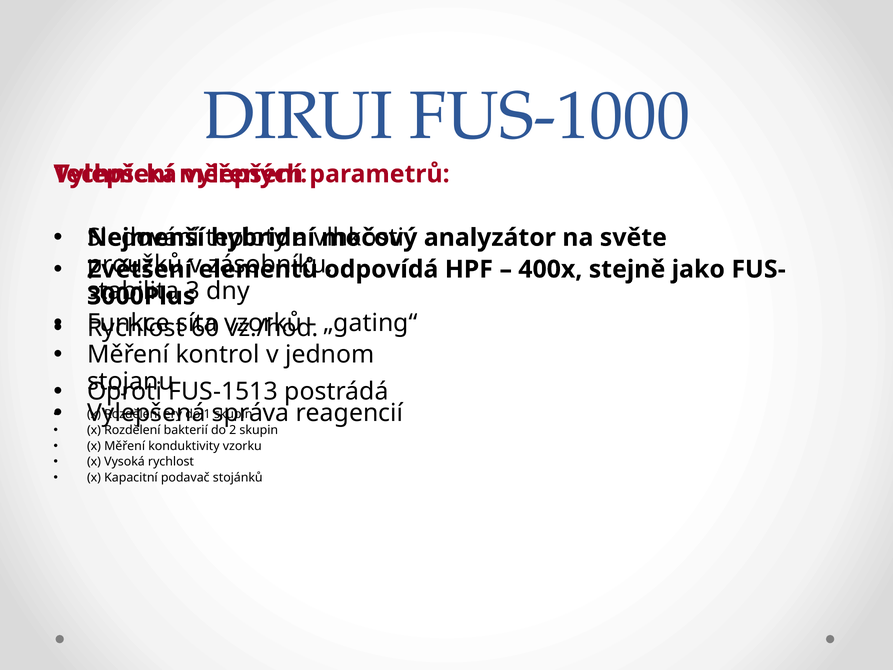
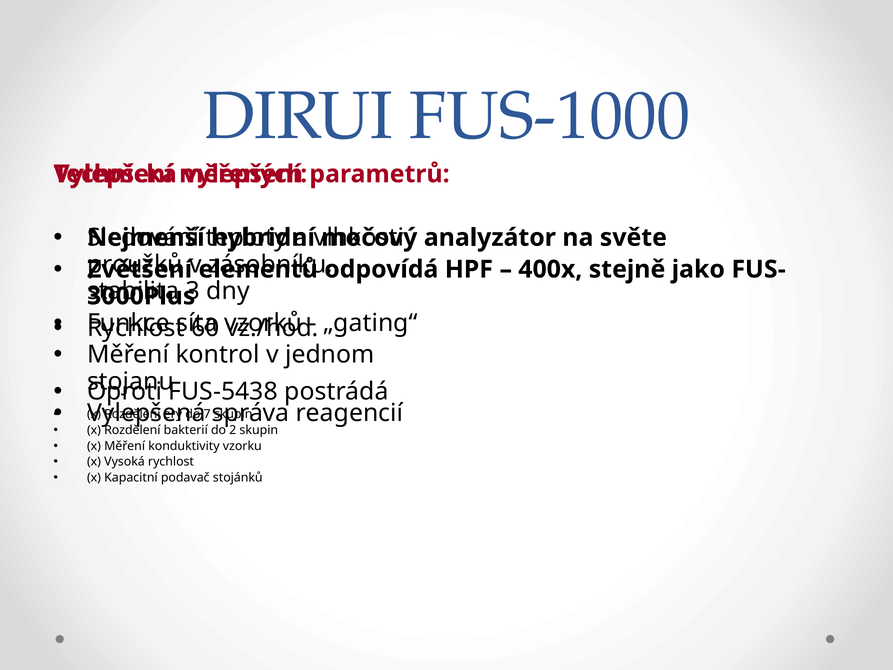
FUS-1513: FUS-1513 -> FUS-5438
1: 1 -> 7
